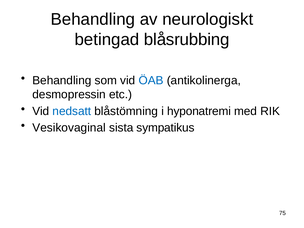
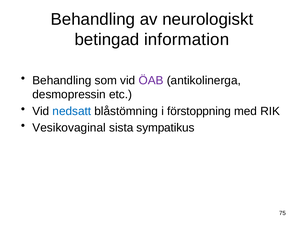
blåsrubbing: blåsrubbing -> information
ÖAB colour: blue -> purple
hyponatremi: hyponatremi -> förstoppning
